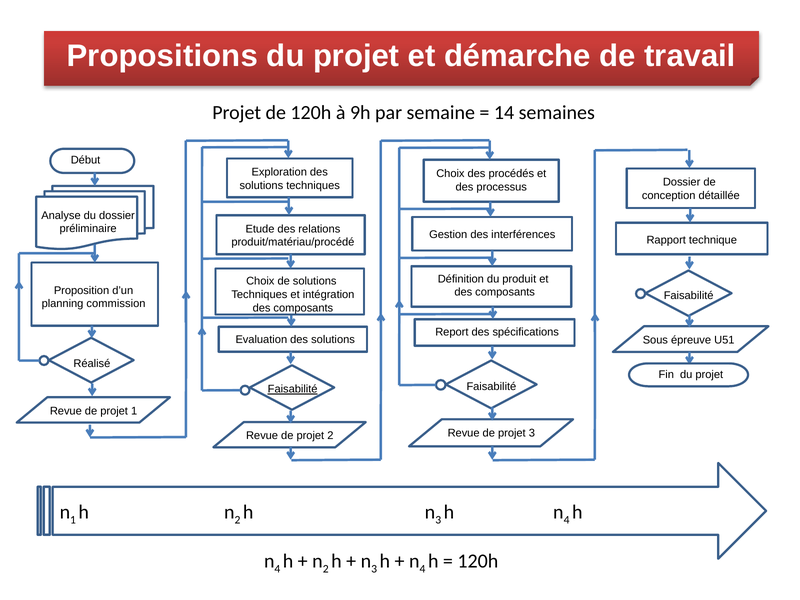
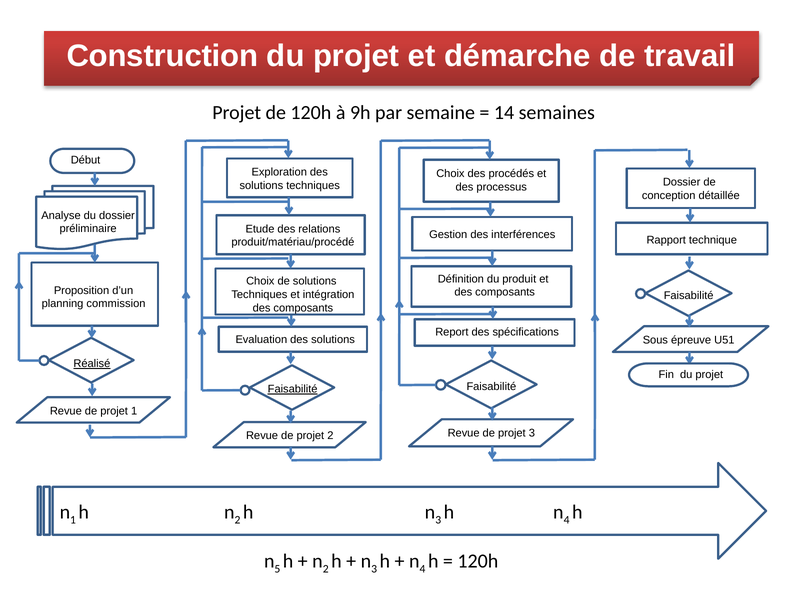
Propositions: Propositions -> Construction
Réalisé underline: none -> present
4 at (277, 569): 4 -> 5
